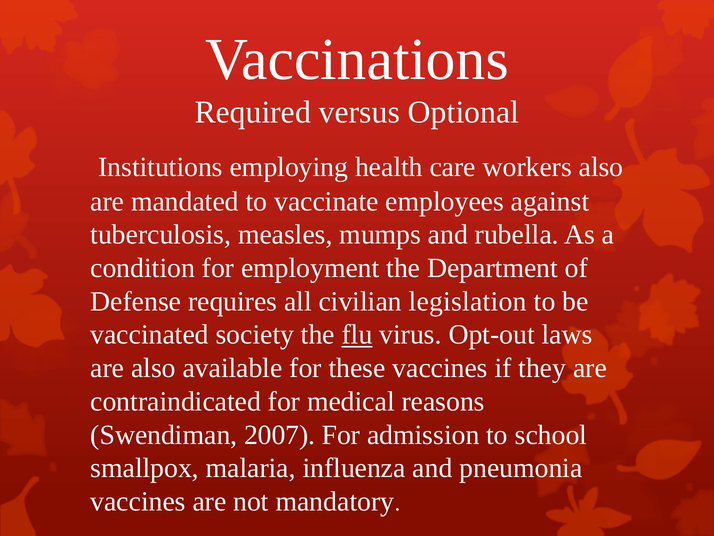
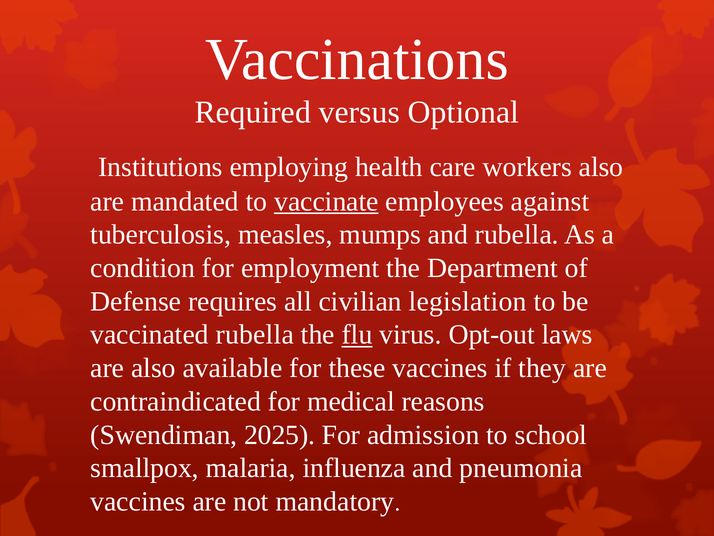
vaccinate underline: none -> present
vaccinated society: society -> rubella
2007: 2007 -> 2025
